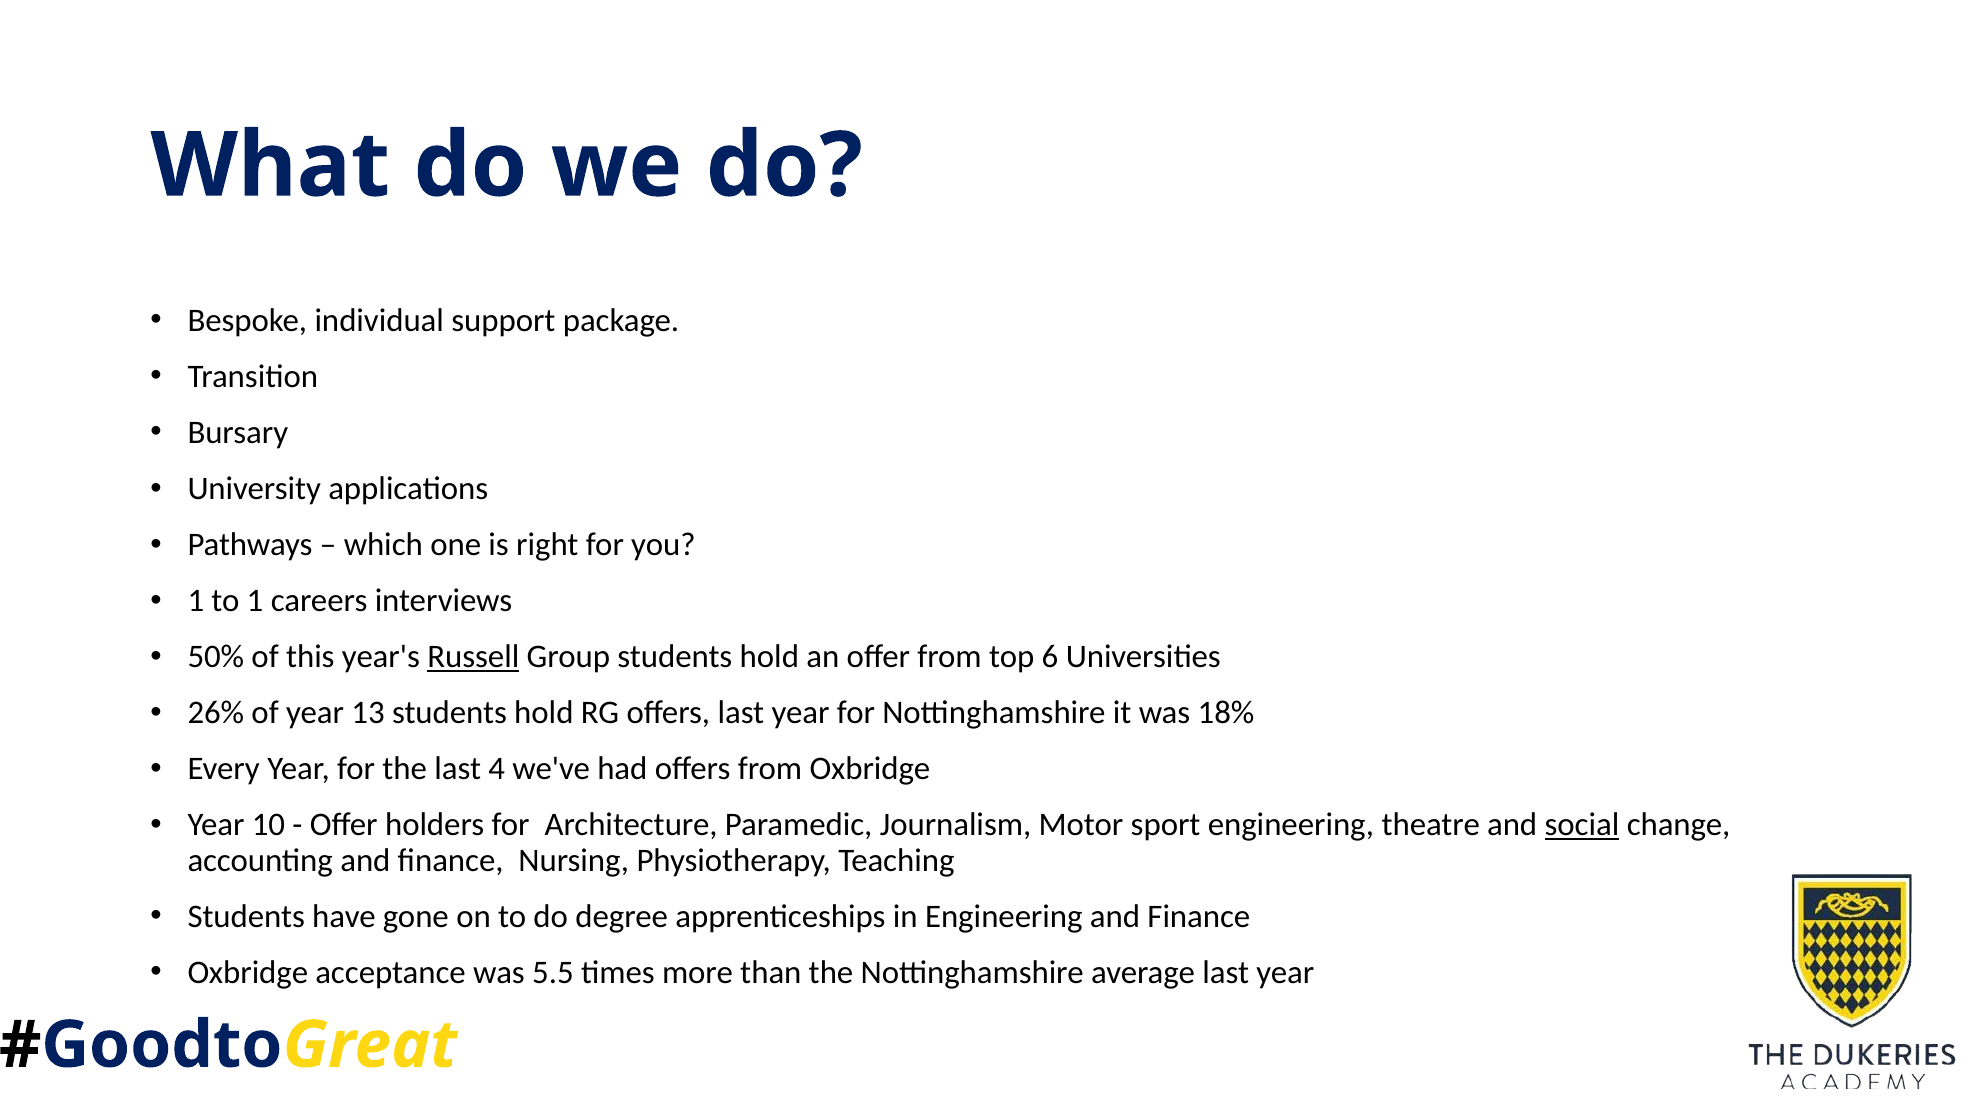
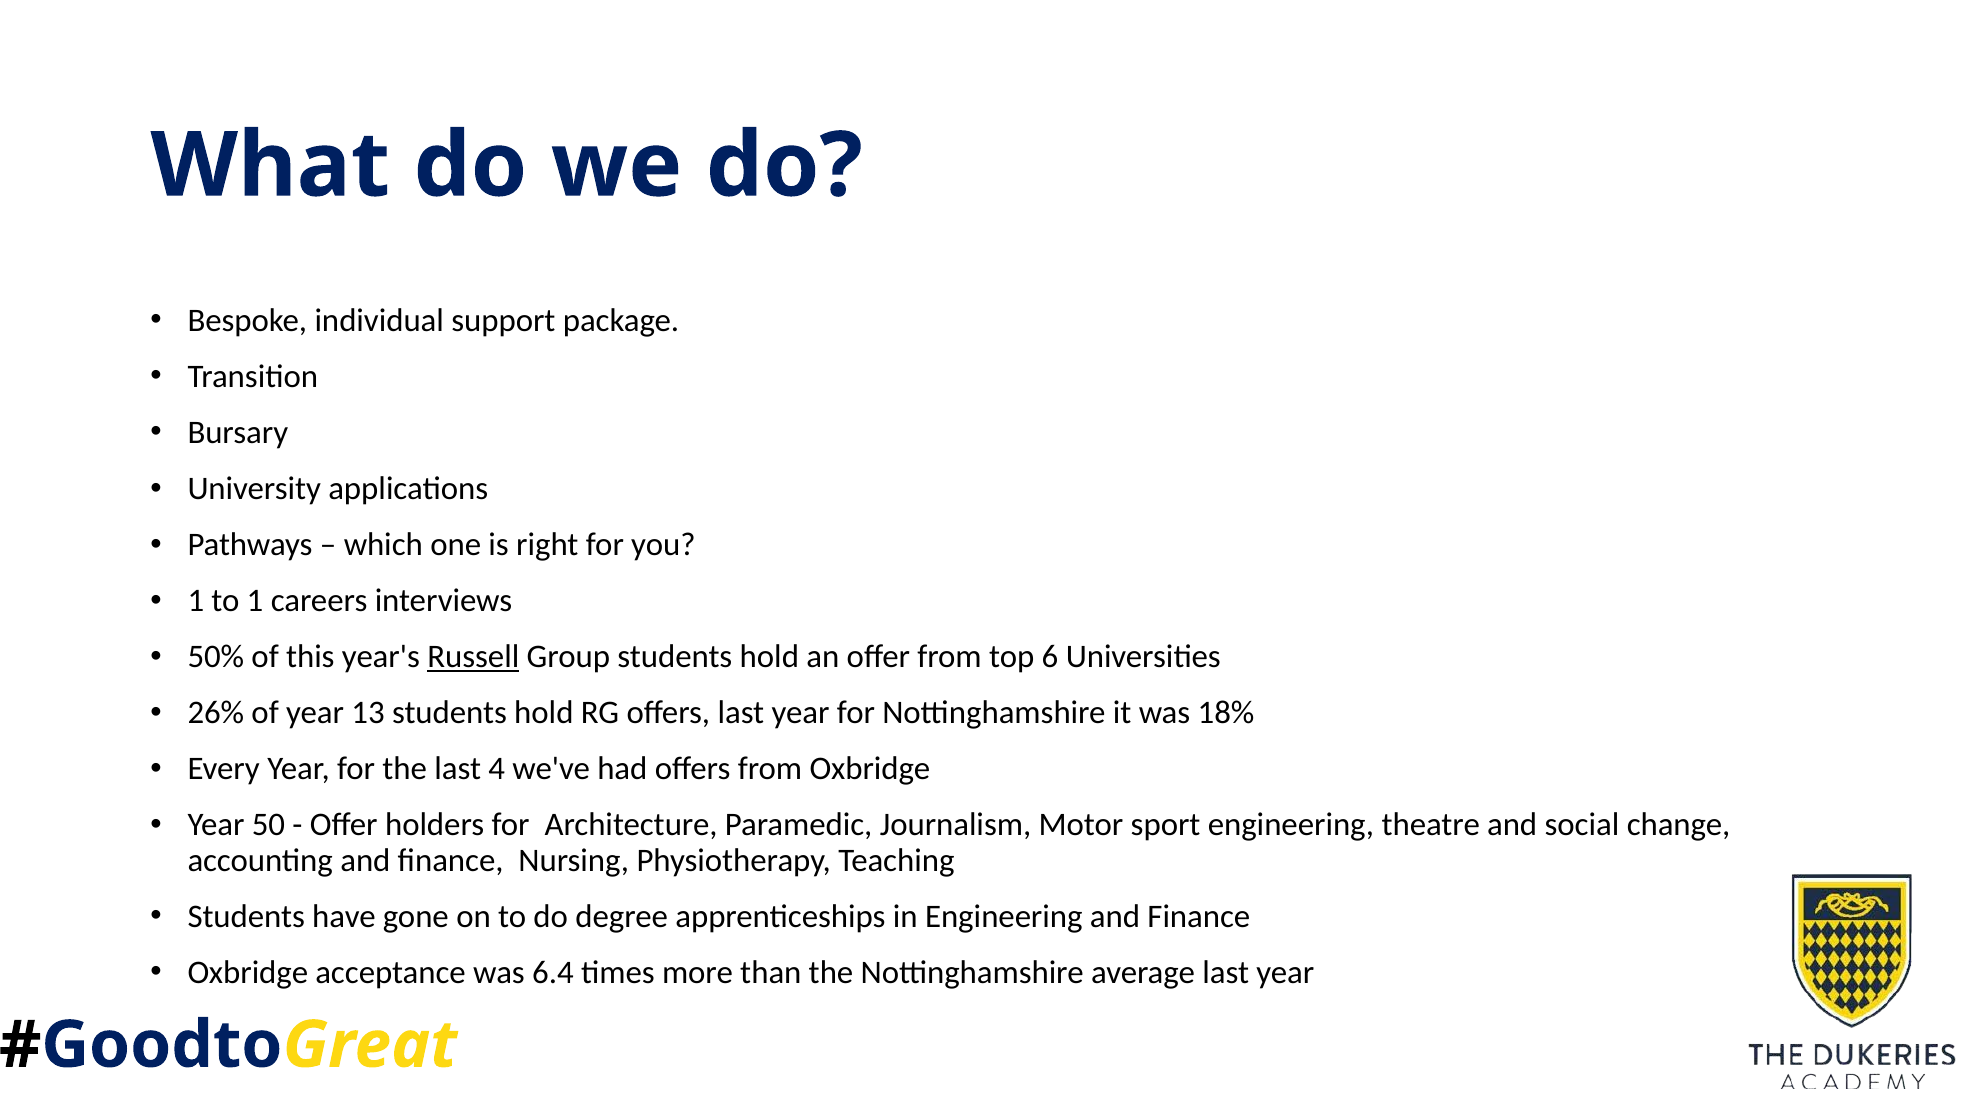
10: 10 -> 50
social underline: present -> none
5.5: 5.5 -> 6.4
